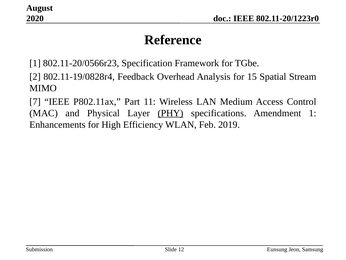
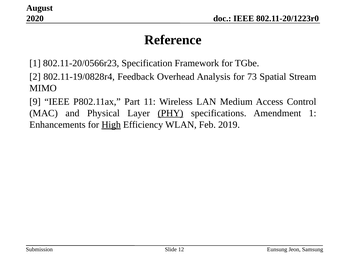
15: 15 -> 73
7: 7 -> 9
High underline: none -> present
